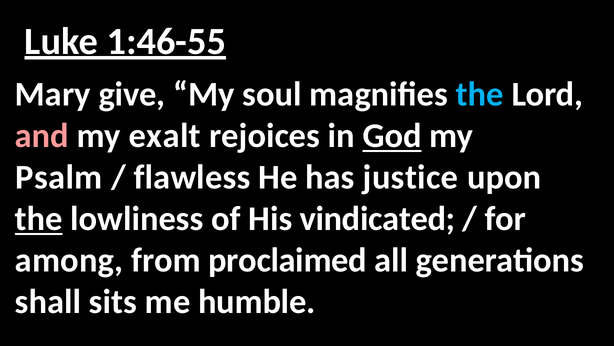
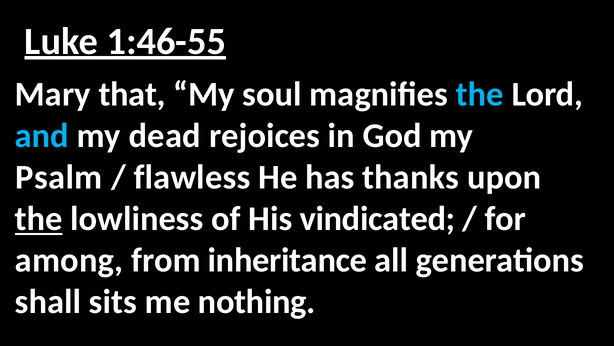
give: give -> that
and colour: pink -> light blue
exalt: exalt -> dead
God underline: present -> none
justice: justice -> thanks
proclaimed: proclaimed -> inheritance
humble: humble -> nothing
